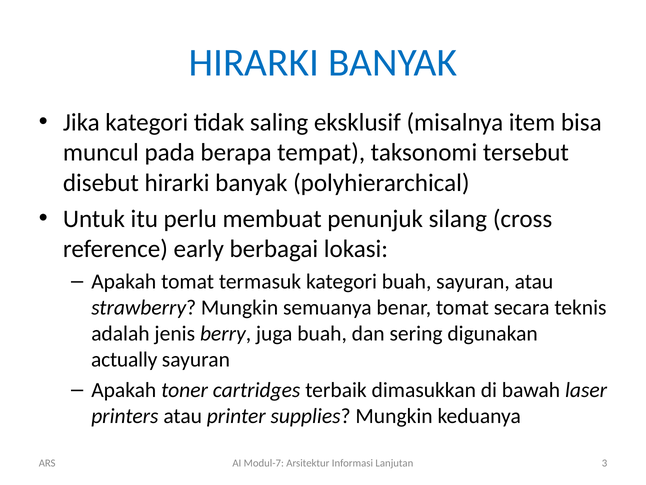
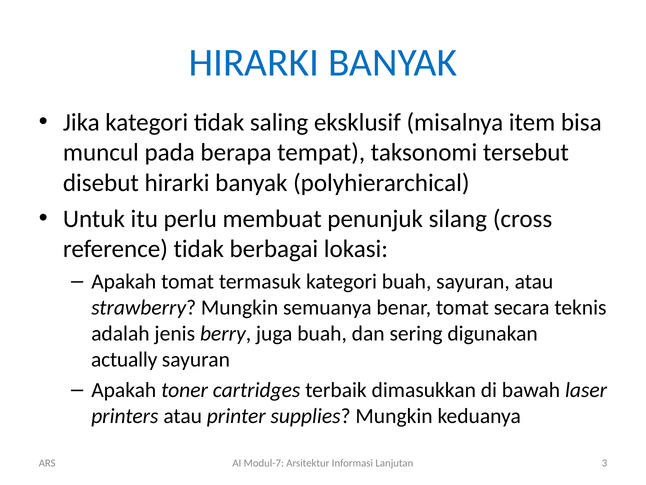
reference early: early -> tidak
